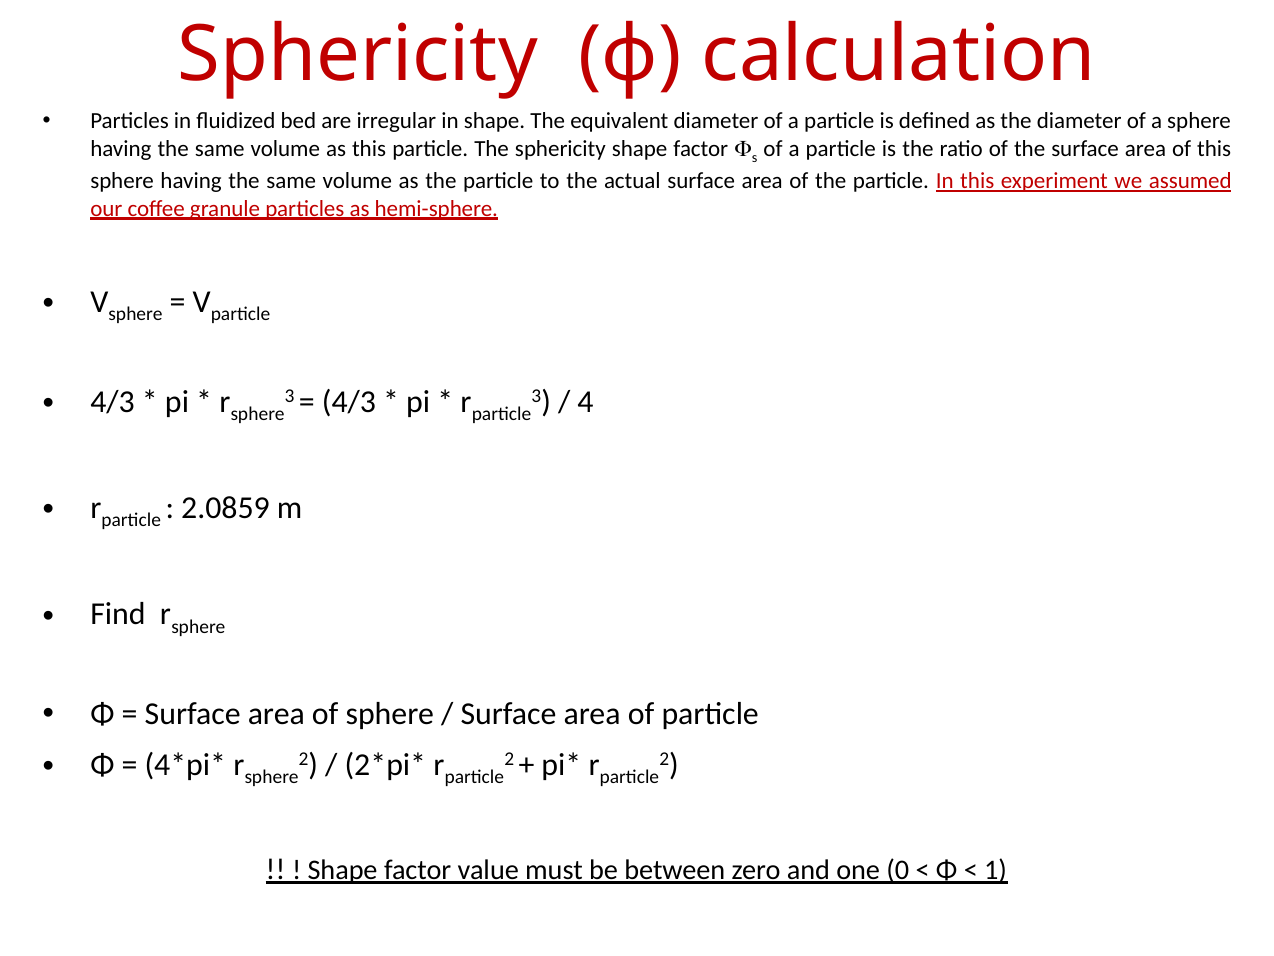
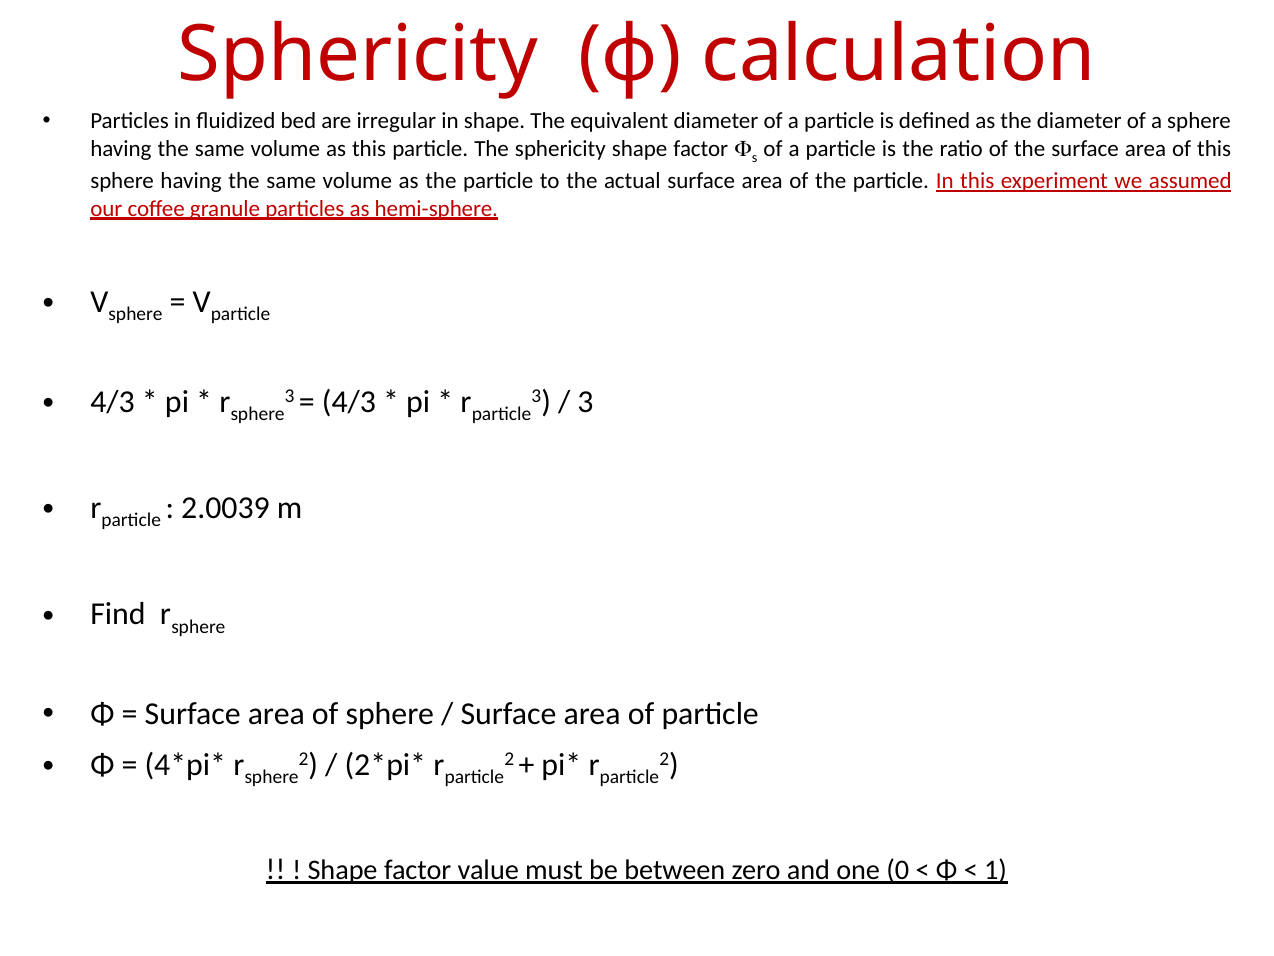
4 at (586, 401): 4 -> 3
2.0859: 2.0859 -> 2.0039
